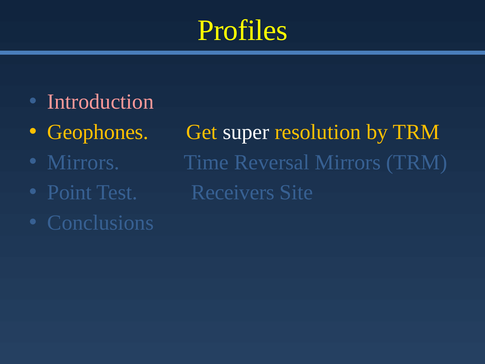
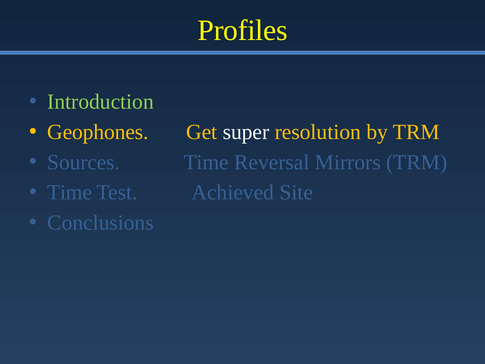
Introduction colour: pink -> light green
Mirrors at (83, 162): Mirrors -> Sources
Point at (70, 192): Point -> Time
Receivers: Receivers -> Achieved
